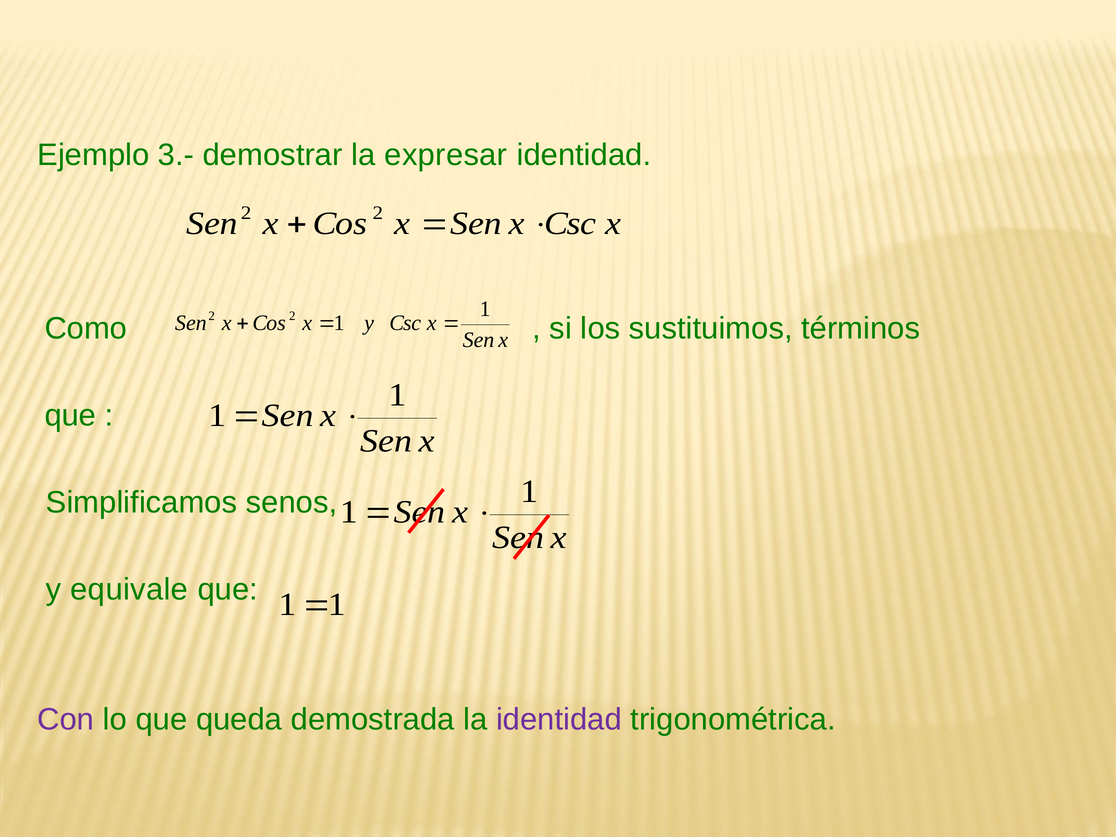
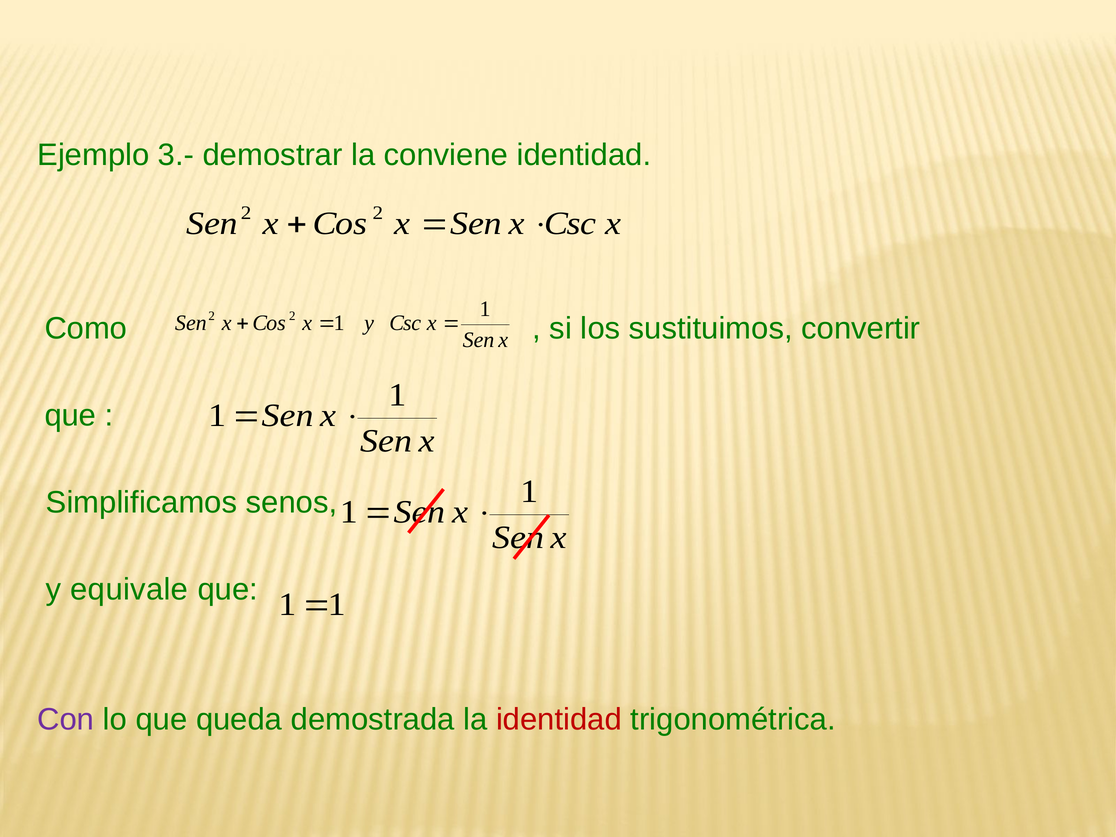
expresar: expresar -> conviene
términos: términos -> convertir
identidad at (559, 720) colour: purple -> red
